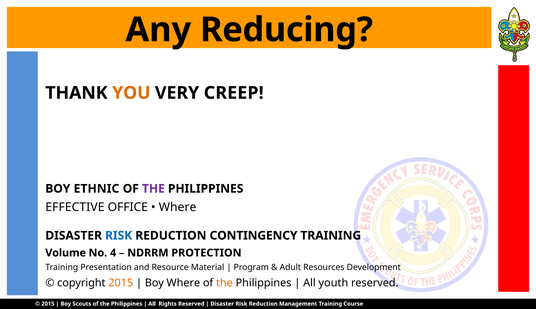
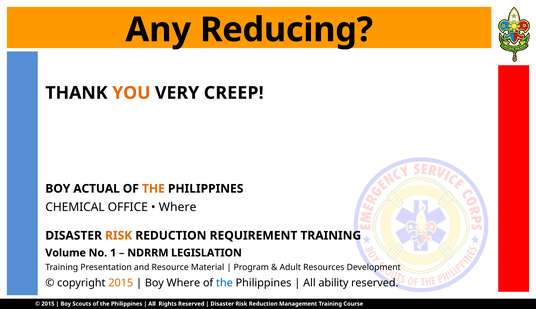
ETHNIC: ETHNIC -> ACTUAL
THE at (153, 189) colour: purple -> orange
EFFECTIVE: EFFECTIVE -> CHEMICAL
RISK at (119, 236) colour: blue -> orange
CONTINGENCY: CONTINGENCY -> REQUIREMENT
4: 4 -> 1
PROTECTION: PROTECTION -> LEGISLATION
the at (224, 283) colour: orange -> blue
youth: youth -> ability
